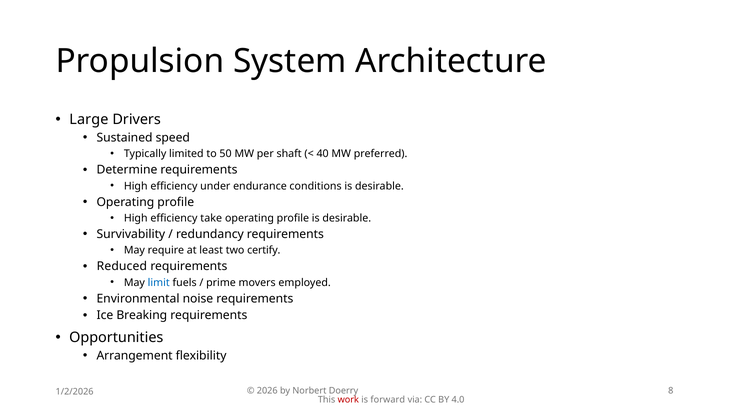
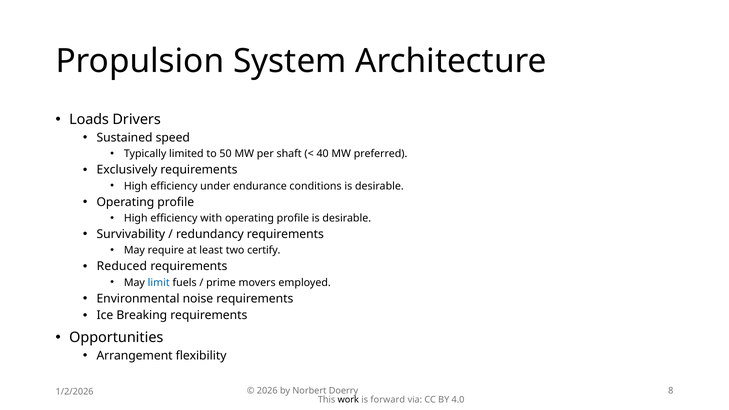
Large: Large -> Loads
Determine: Determine -> Exclusively
take: take -> with
work colour: red -> black
